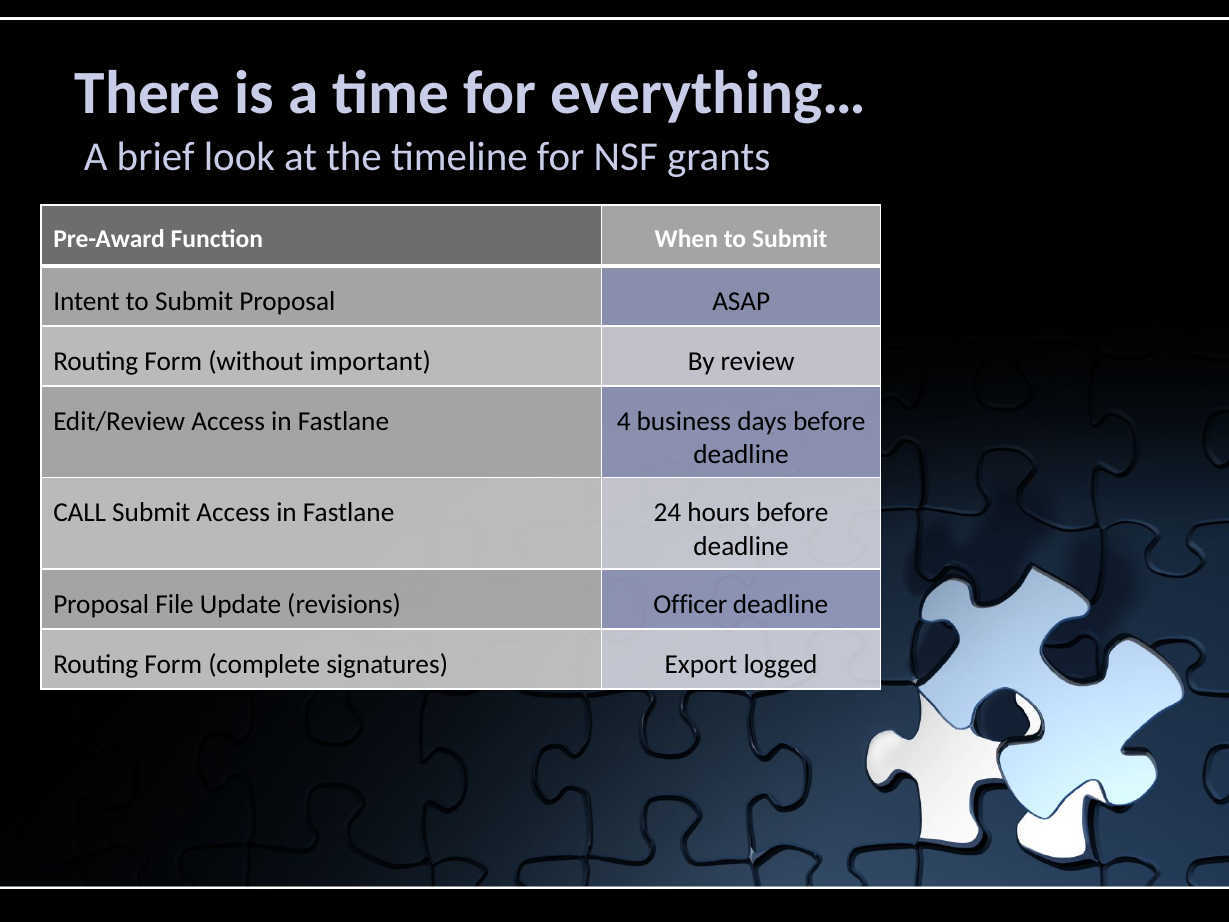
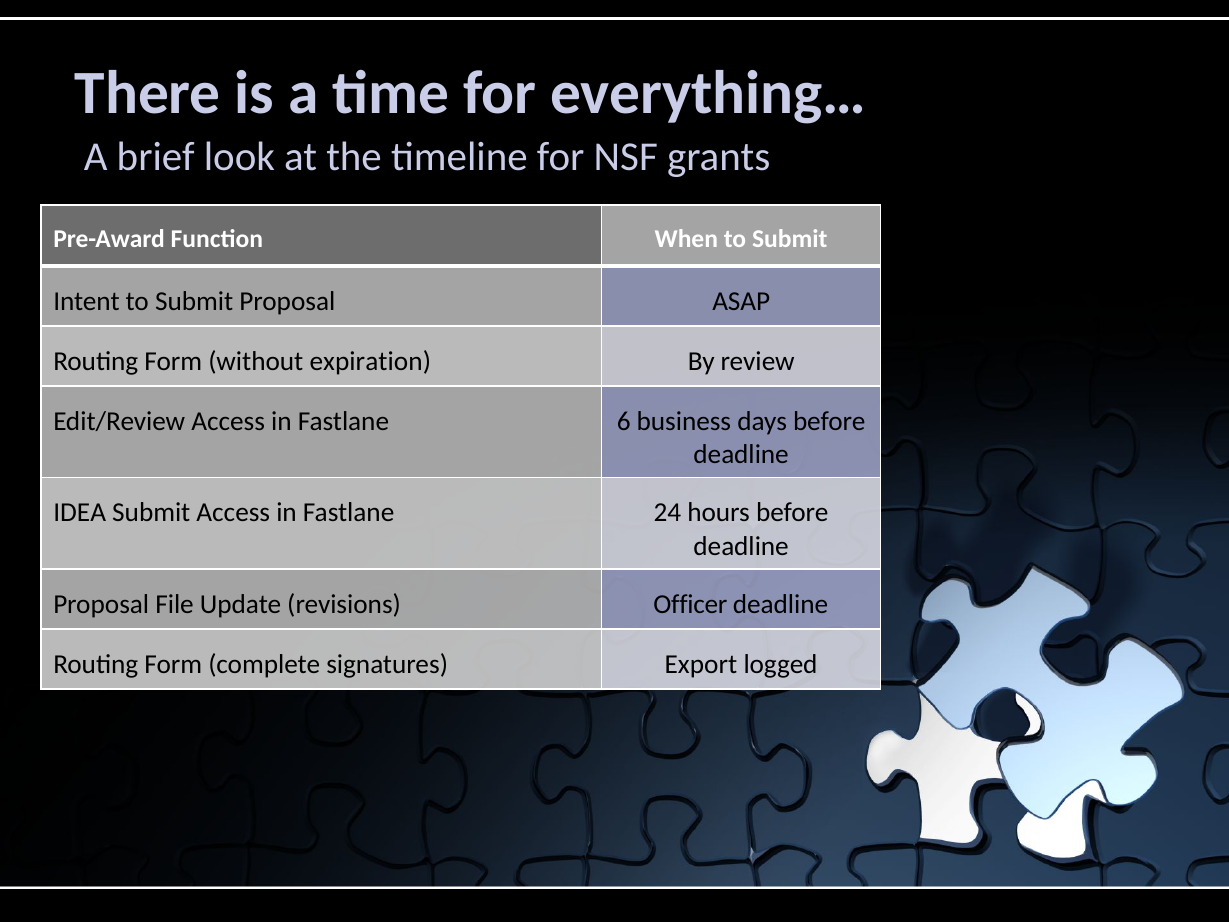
important: important -> expiration
4: 4 -> 6
CALL: CALL -> IDEA
